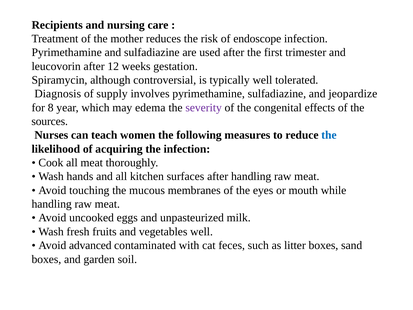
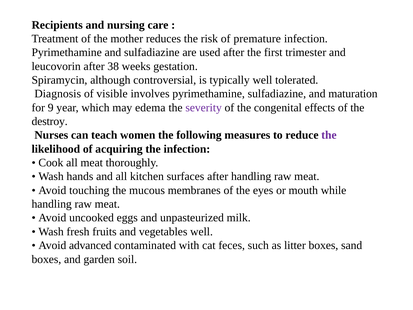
endoscope: endoscope -> premature
12: 12 -> 38
supply: supply -> visible
jeopardize: jeopardize -> maturation
8: 8 -> 9
sources: sources -> destroy
the at (329, 135) colour: blue -> purple
